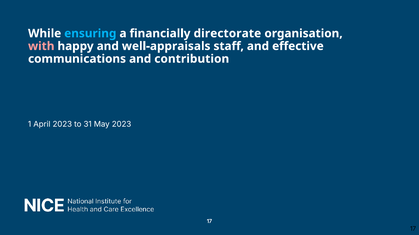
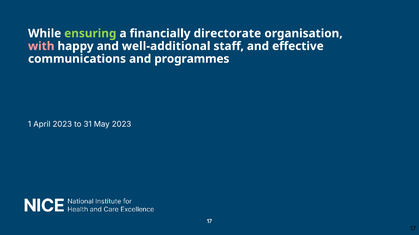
ensuring colour: light blue -> light green
well-appraisals: well-appraisals -> well-additional
contribution: contribution -> programmes
